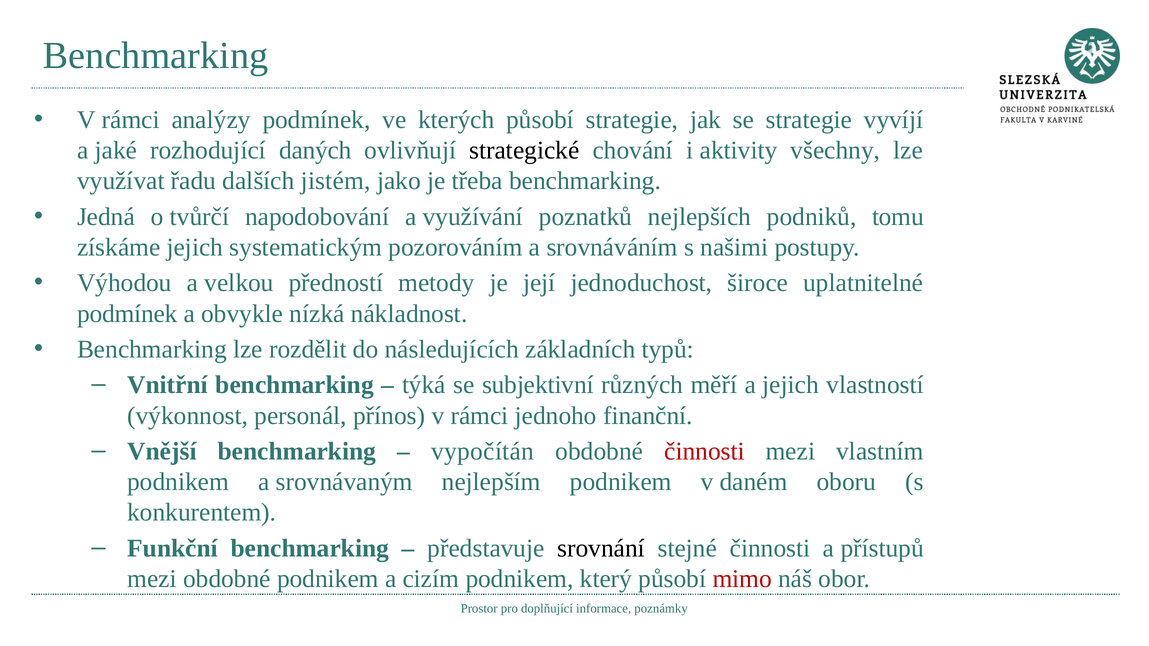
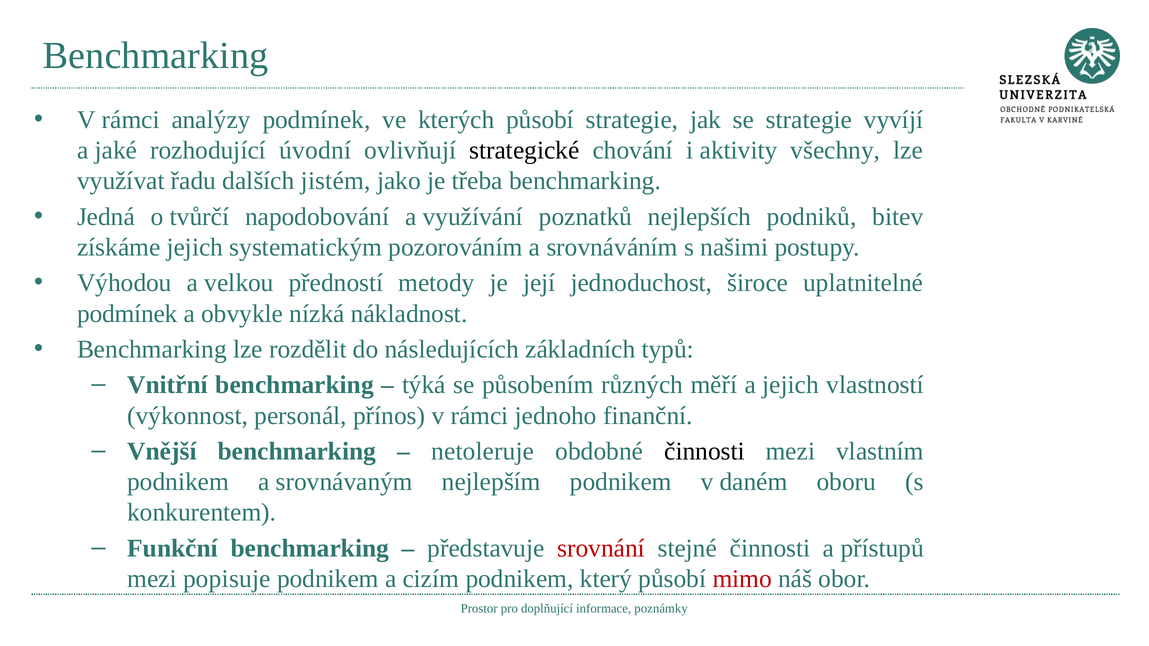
daných: daných -> úvodní
tomu: tomu -> bitev
subjektivní: subjektivní -> působením
vypočítán: vypočítán -> netoleruje
činnosti at (705, 452) colour: red -> black
srovnání colour: black -> red
mezi obdobné: obdobné -> popisuje
